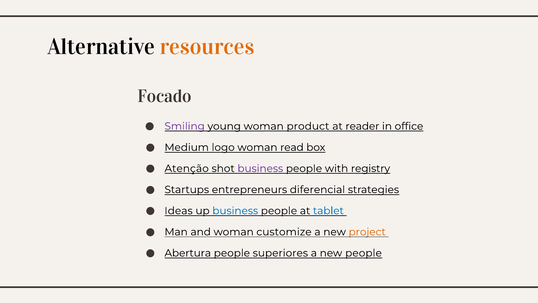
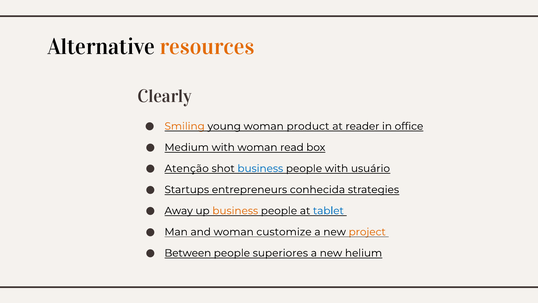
Focado: Focado -> Clearly
Smiling colour: purple -> orange
Medium logo: logo -> with
business at (260, 168) colour: purple -> blue
registry: registry -> usuário
diferencial: diferencial -> conhecida
Ideas: Ideas -> Away
business at (235, 211) colour: blue -> orange
Abertura: Abertura -> Between
new people: people -> helium
